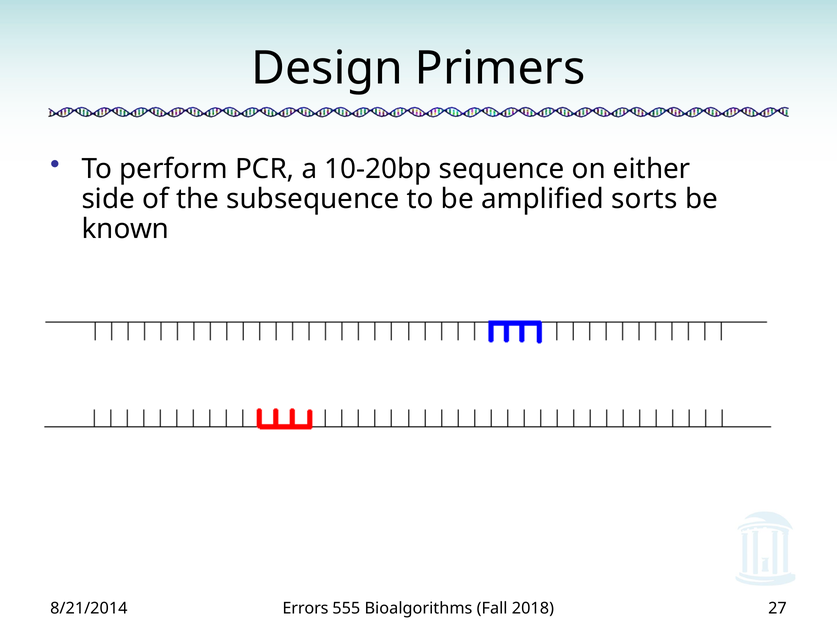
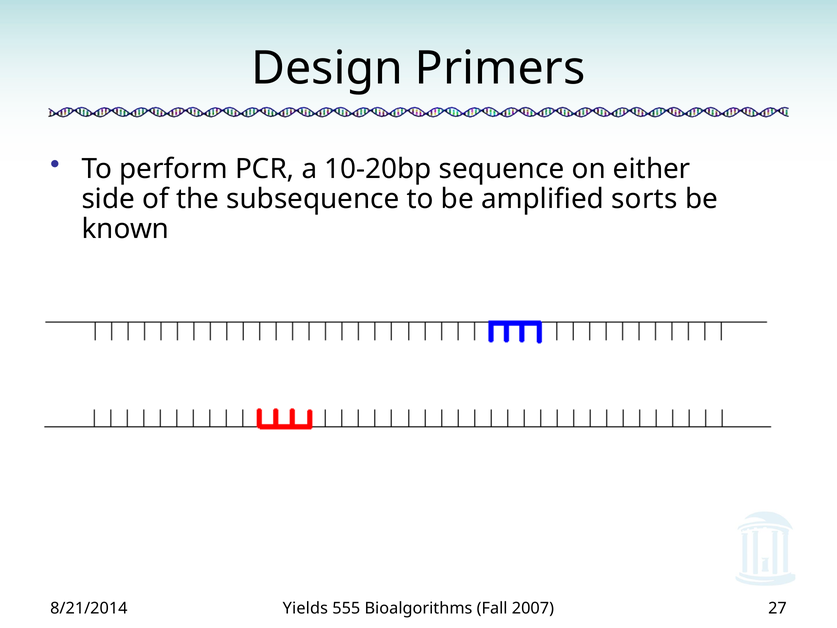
Errors: Errors -> Yields
2018: 2018 -> 2007
